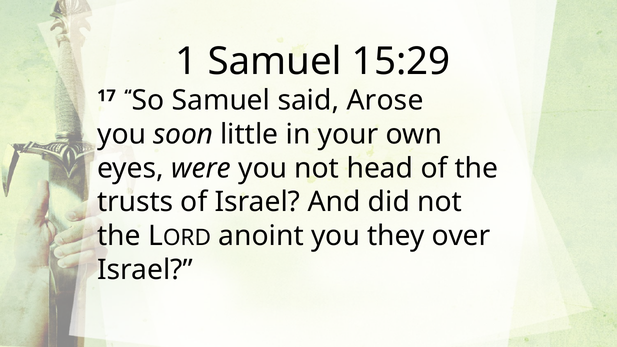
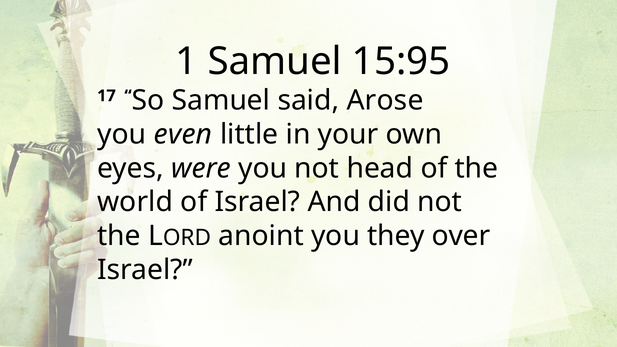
15:29: 15:29 -> 15:95
soon: soon -> even
trusts: trusts -> world
